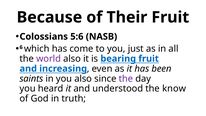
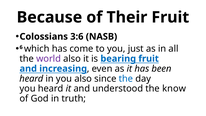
5:6: 5:6 -> 3:6
saints at (31, 79): saints -> heard
the at (126, 79) colour: purple -> blue
